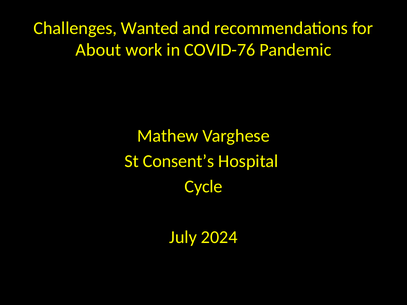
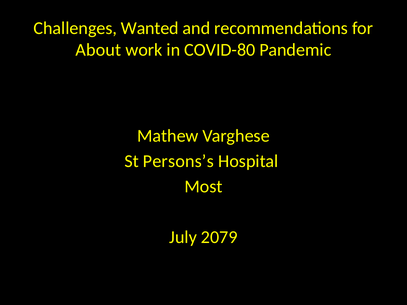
COVID-76: COVID-76 -> COVID-80
Consent’s: Consent’s -> Persons’s
Cycle: Cycle -> Most
2024: 2024 -> 2079
